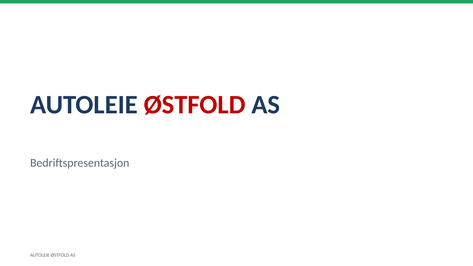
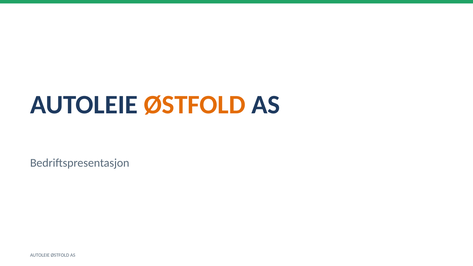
ØSTFOLD at (195, 105) colour: red -> orange
